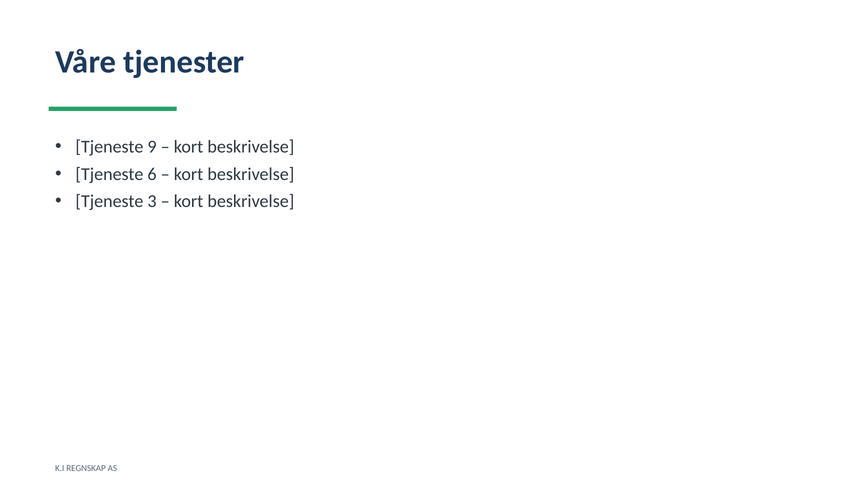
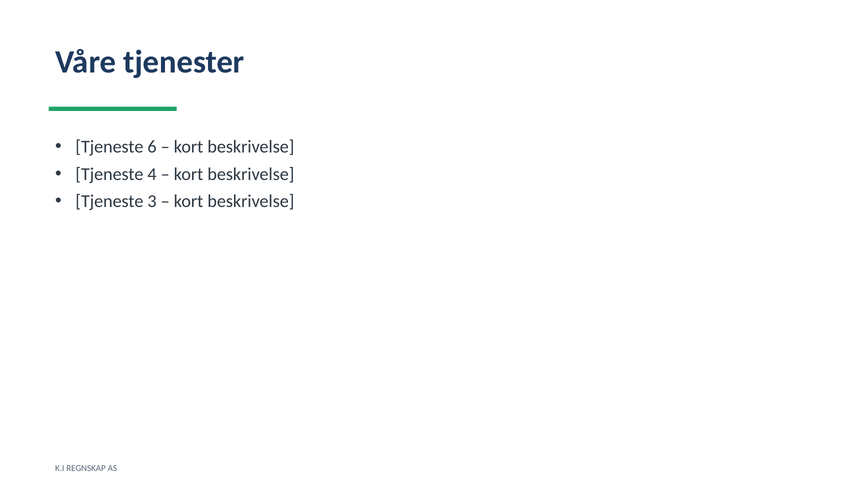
9: 9 -> 6
6: 6 -> 4
